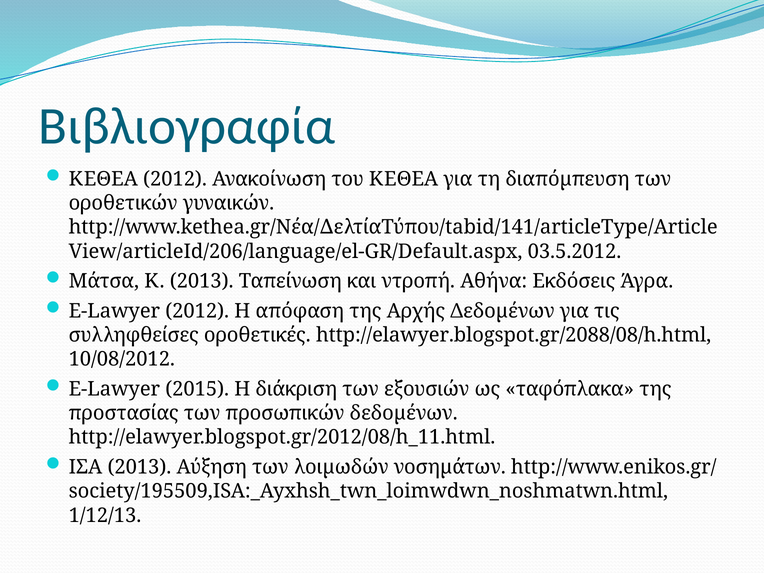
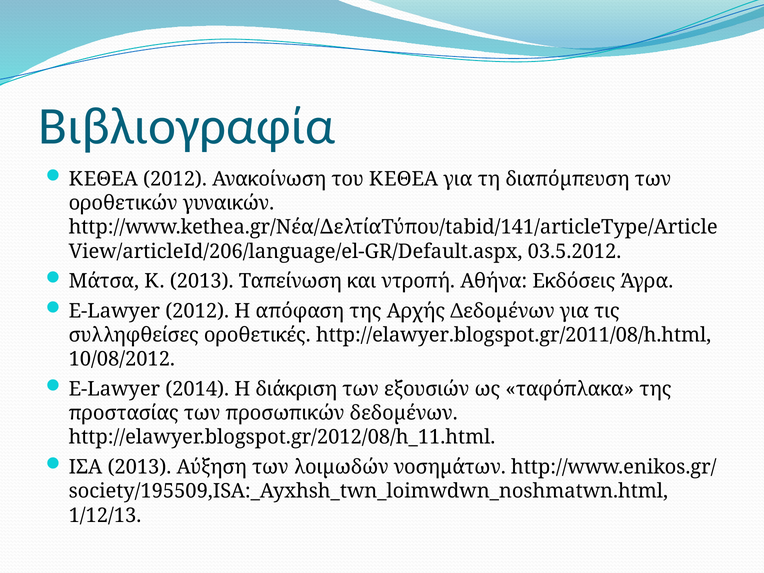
http://elawyer.blogspot.gr/2088/08/h.html: http://elawyer.blogspot.gr/2088/08/h.html -> http://elawyer.blogspot.gr/2011/08/h.html
2015: 2015 -> 2014
